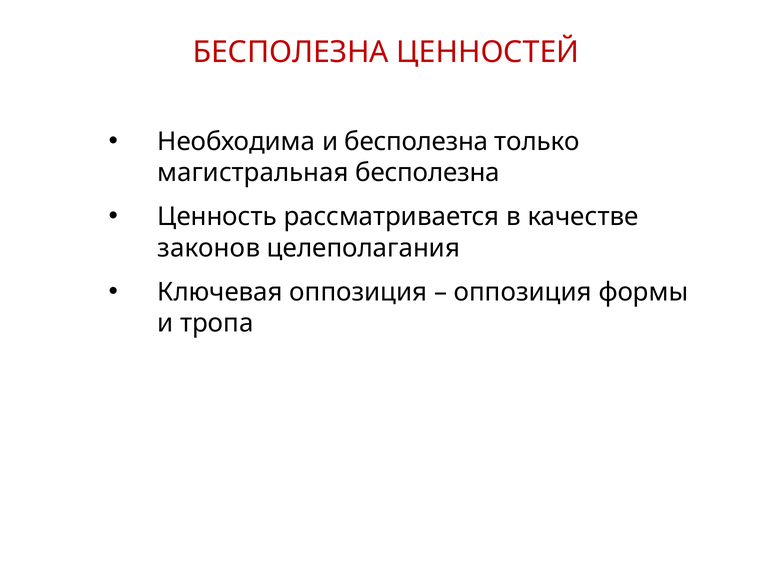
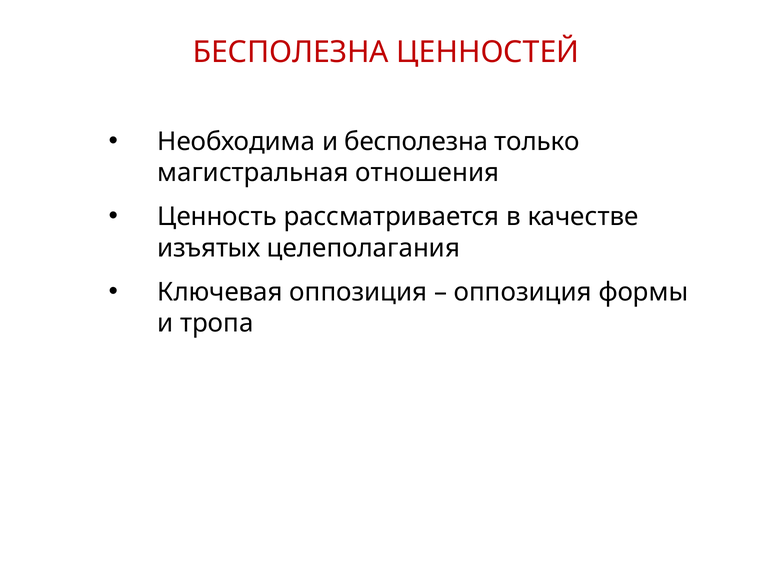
магистральная бесполезна: бесполезна -> отношения
законов: законов -> изъятых
